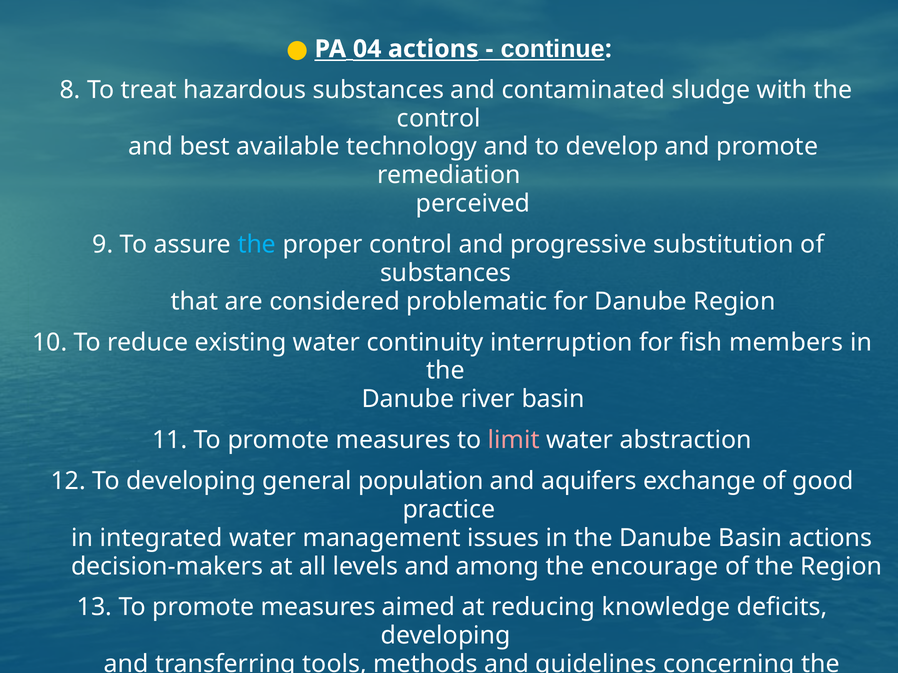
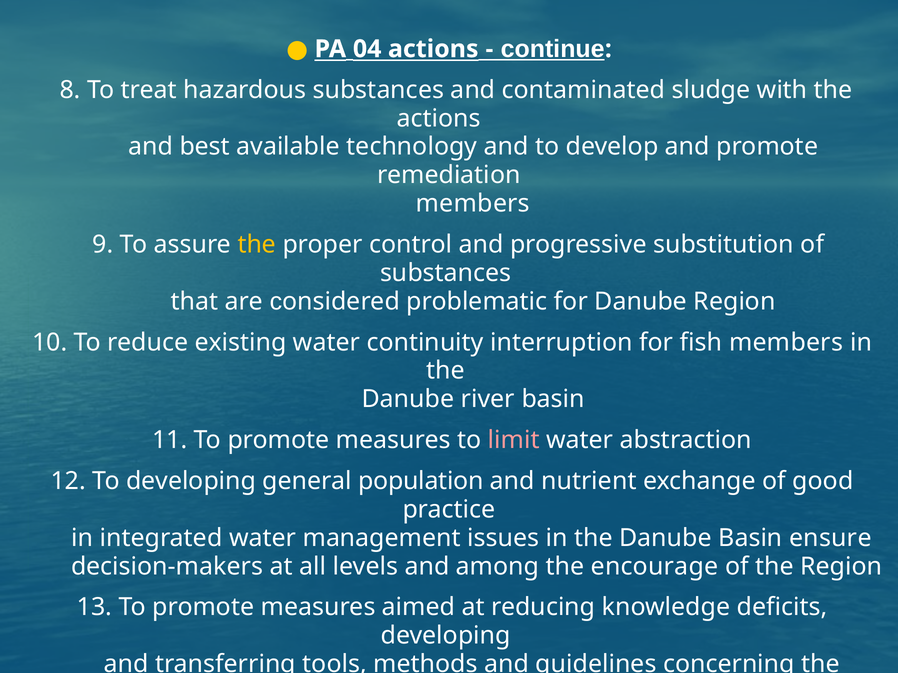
control at (439, 118): control -> actions
perceived at (473, 204): perceived -> members
the at (257, 245) colour: light blue -> yellow
aquifers: aquifers -> nutrient
Basin actions: actions -> ensure
